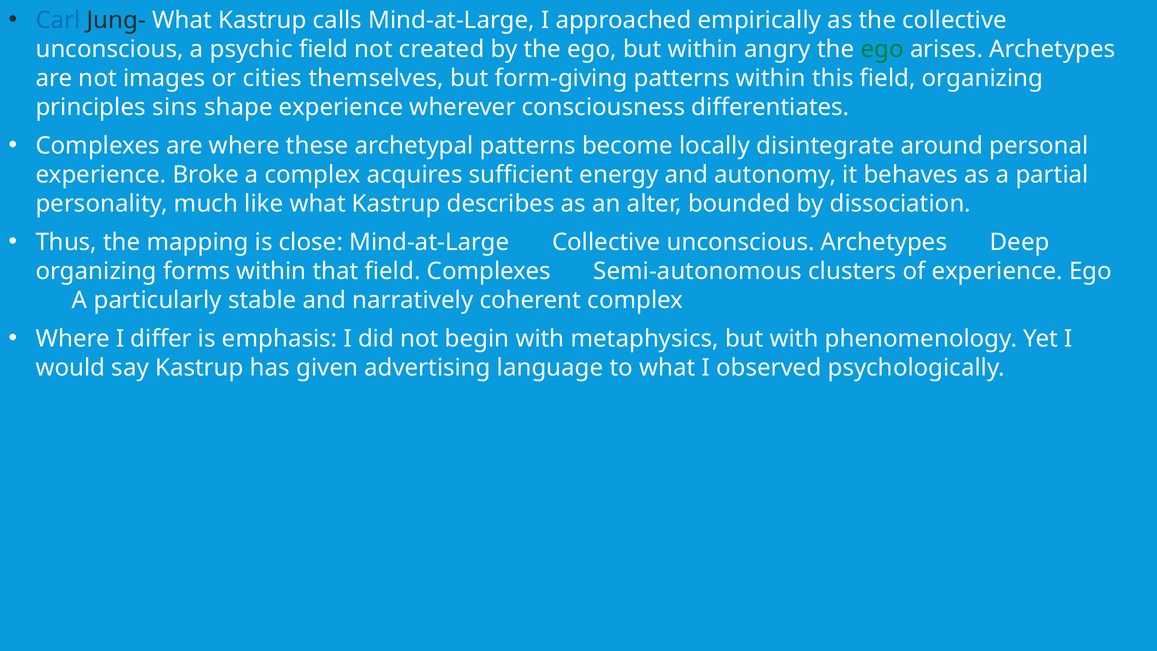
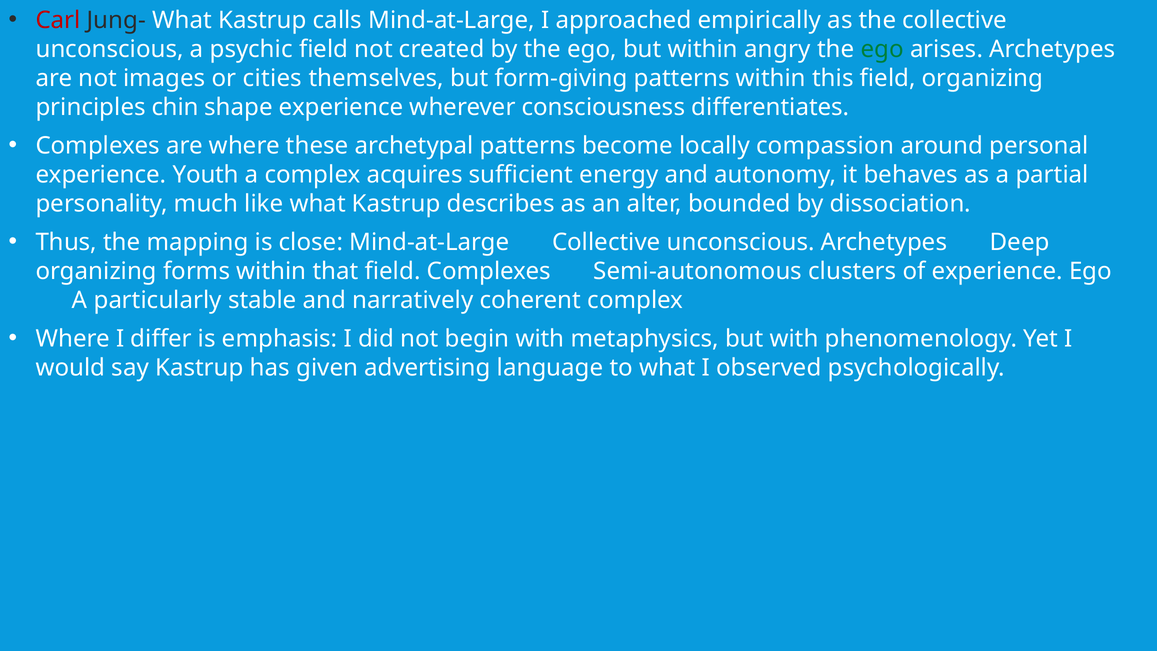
Carl colour: blue -> red
sins: sins -> chin
disintegrate: disintegrate -> compassion
Broke: Broke -> Youth
